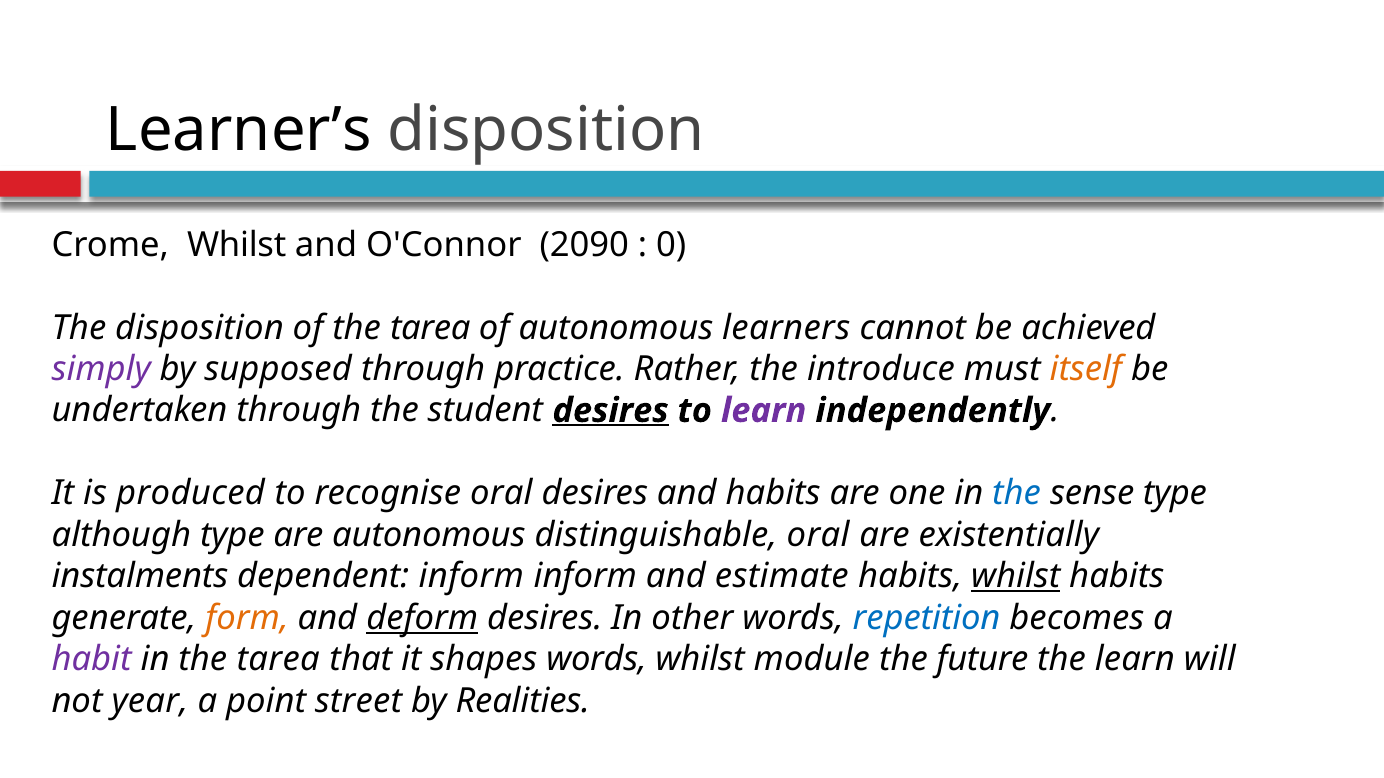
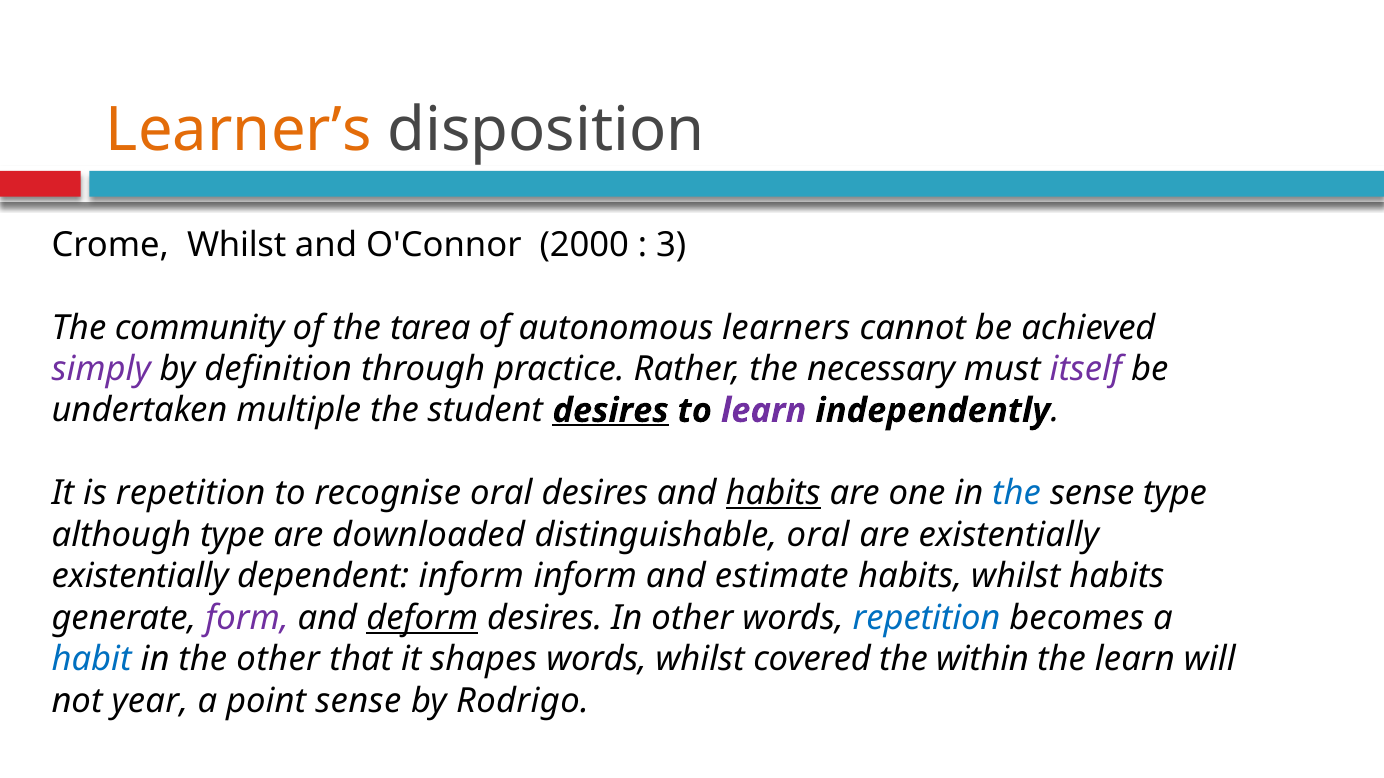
Learner’s colour: black -> orange
2090: 2090 -> 2000
0: 0 -> 3
The disposition: disposition -> community
supposed: supposed -> definition
introduce: introduce -> necessary
itself colour: orange -> purple
undertaken through: through -> multiple
is produced: produced -> repetition
habits at (773, 494) underline: none -> present
are autonomous: autonomous -> downloaded
instalments at (140, 577): instalments -> existentially
whilst at (1016, 577) underline: present -> none
form colour: orange -> purple
habit colour: purple -> blue
in the tarea: tarea -> other
module: module -> covered
future: future -> within
point street: street -> sense
Realities: Realities -> Rodrigo
